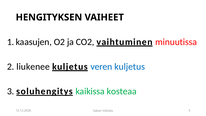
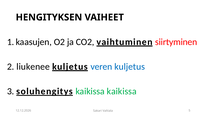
minuutissa: minuutissa -> siirtyminen
kaikissa kosteaa: kosteaa -> kaikissa
